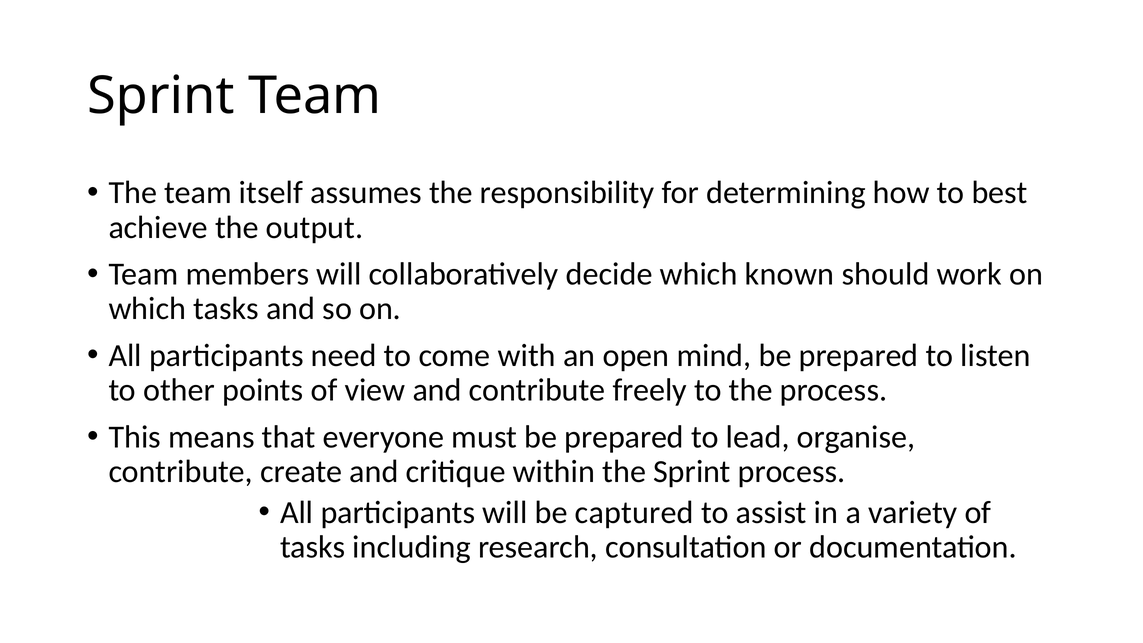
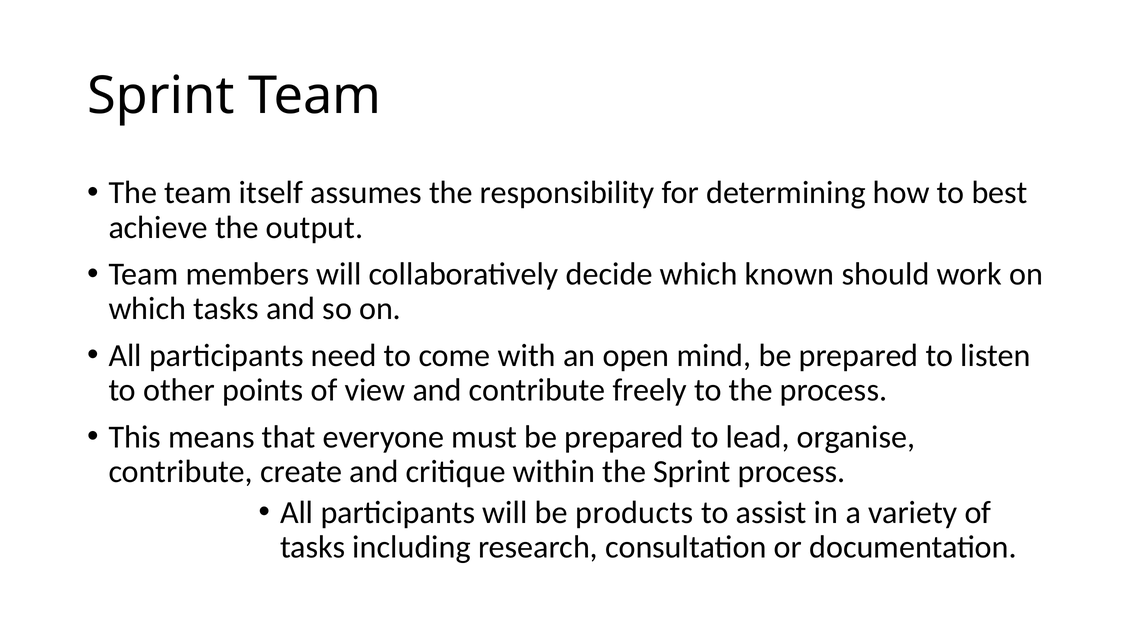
captured: captured -> products
